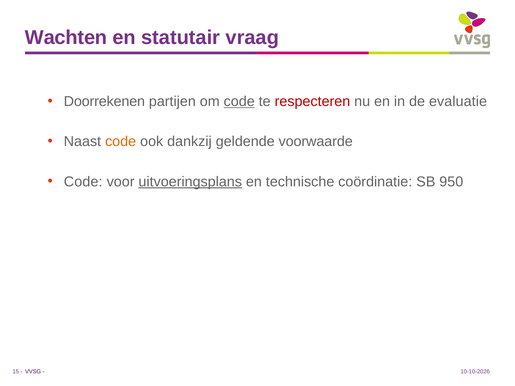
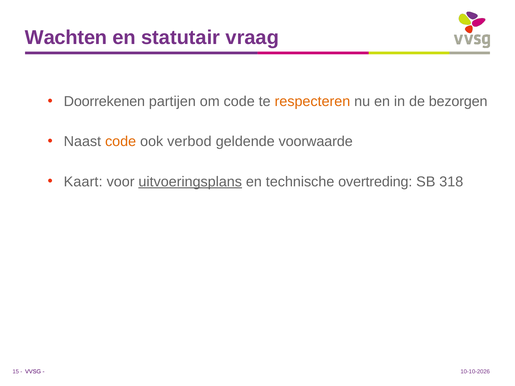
code at (239, 102) underline: present -> none
respecteren colour: red -> orange
evaluatie: evaluatie -> bezorgen
dankzij: dankzij -> verbod
Code at (83, 182): Code -> Kaart
coördinatie: coördinatie -> overtreding
950: 950 -> 318
